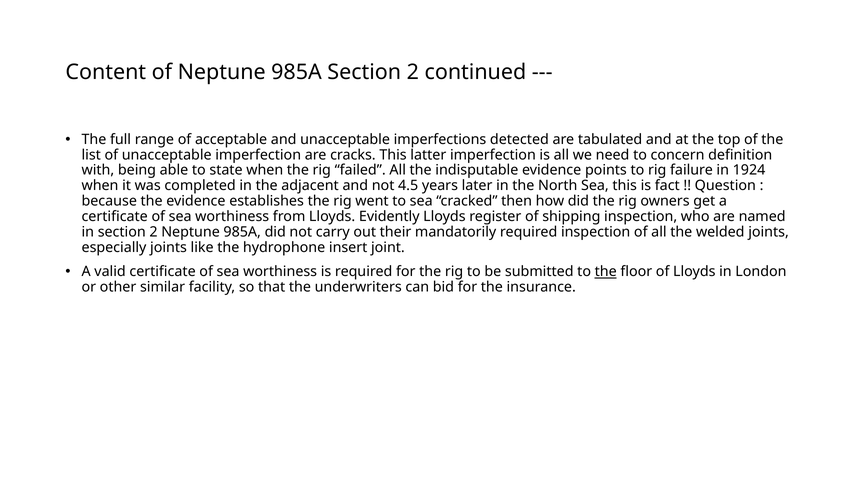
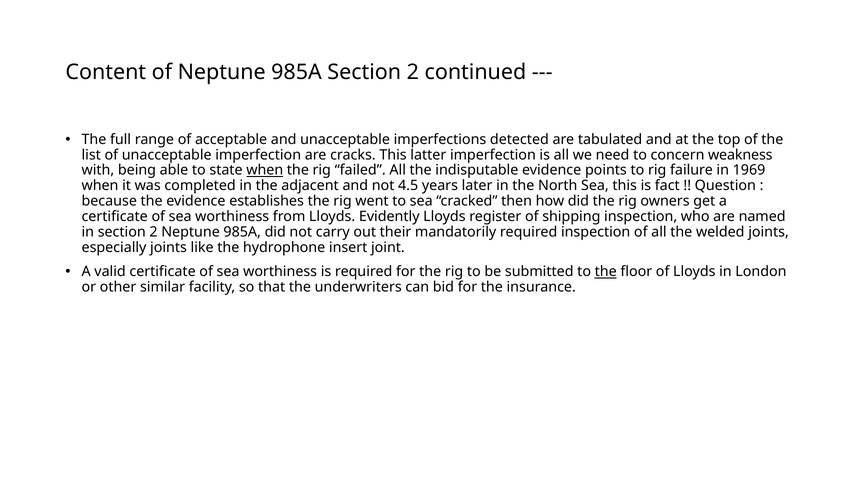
definition: definition -> weakness
when at (265, 170) underline: none -> present
1924: 1924 -> 1969
